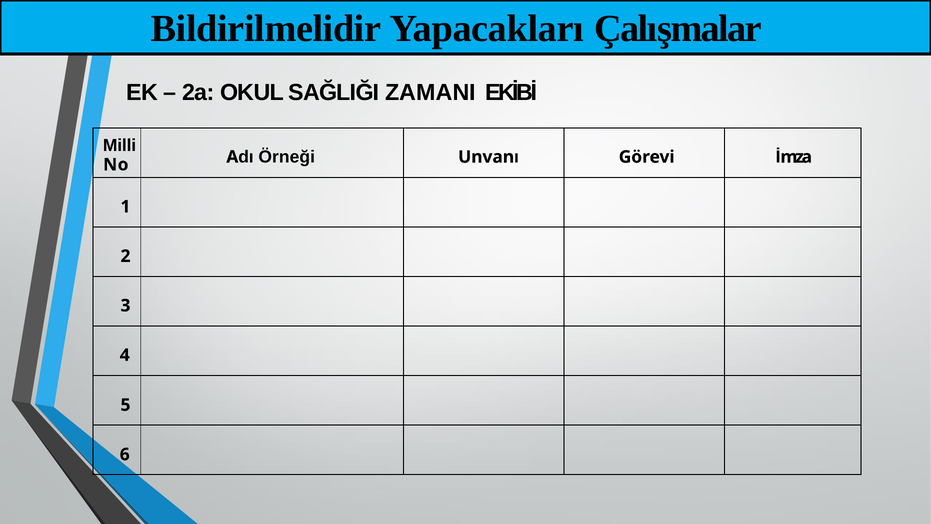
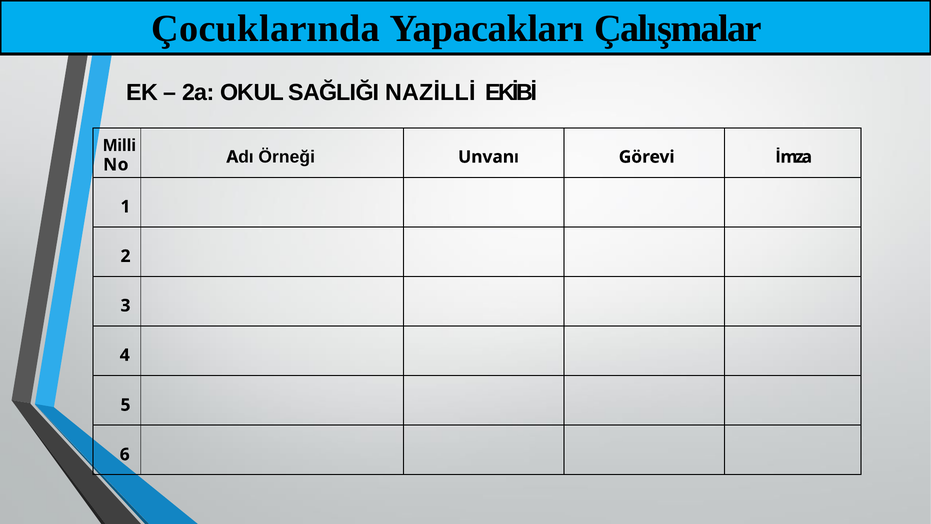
Bildirilmelidir: Bildirilmelidir -> Çocuklarında
ZAMANI: ZAMANI -> NAZİLLİ
